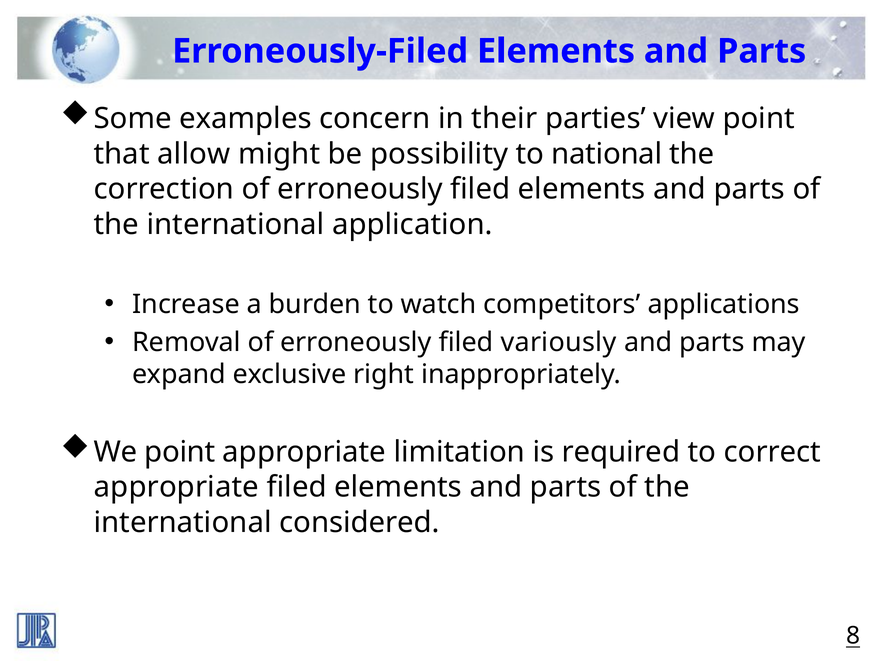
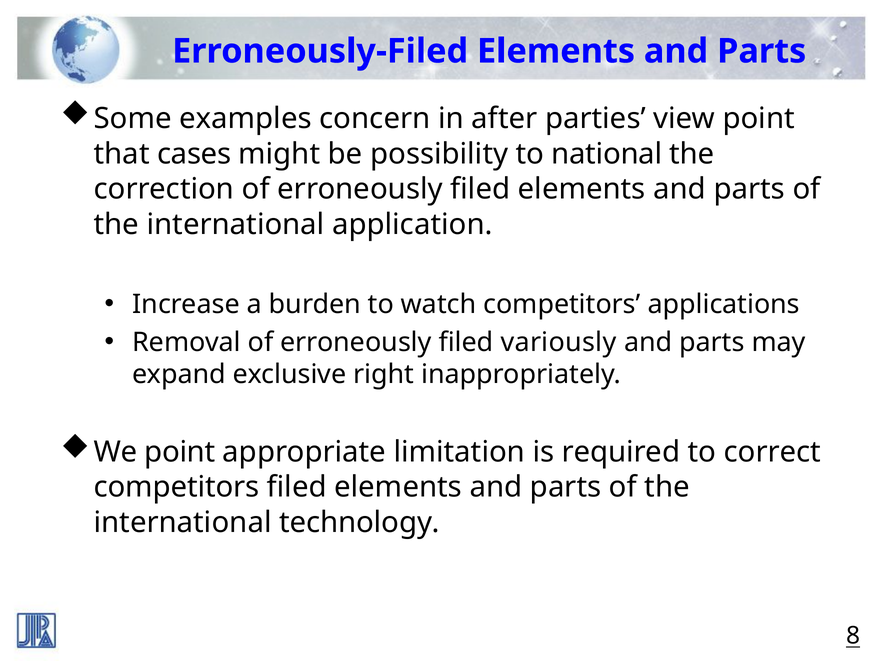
their: their -> after
allow: allow -> cases
appropriate at (176, 488): appropriate -> competitors
considered: considered -> technology
